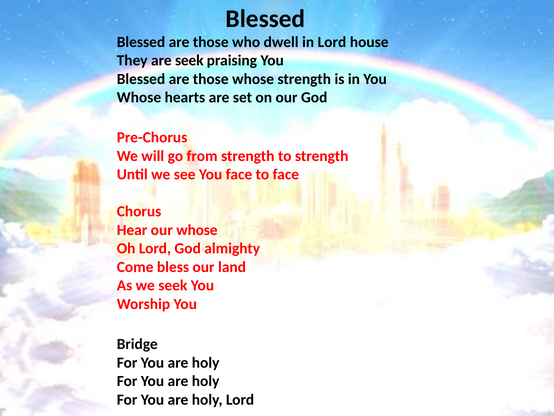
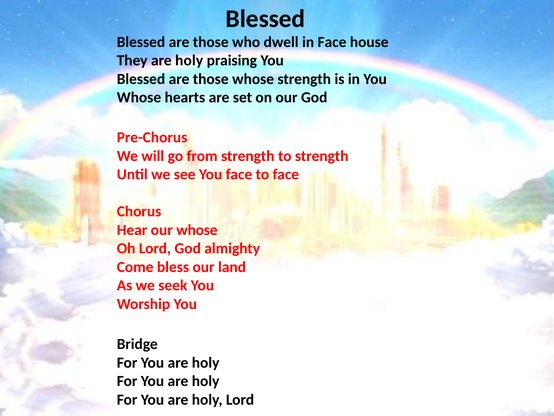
in Lord: Lord -> Face
They are seek: seek -> holy
